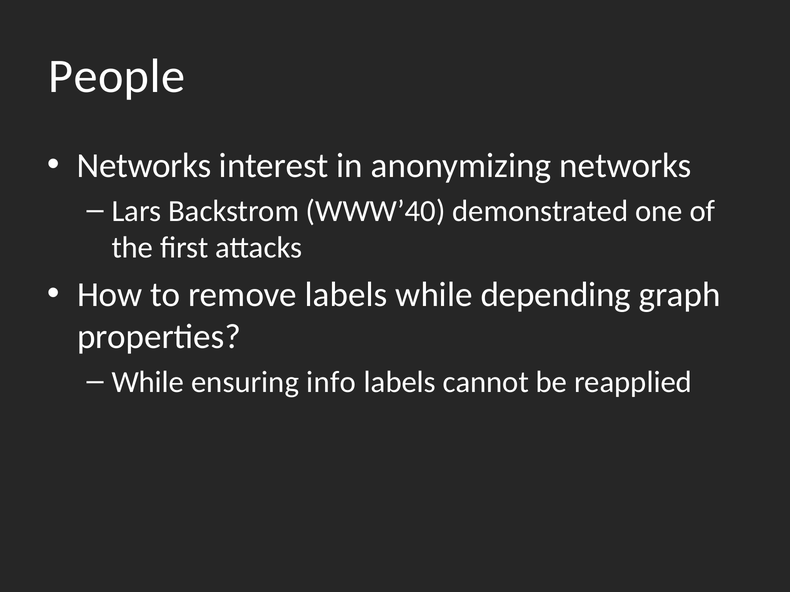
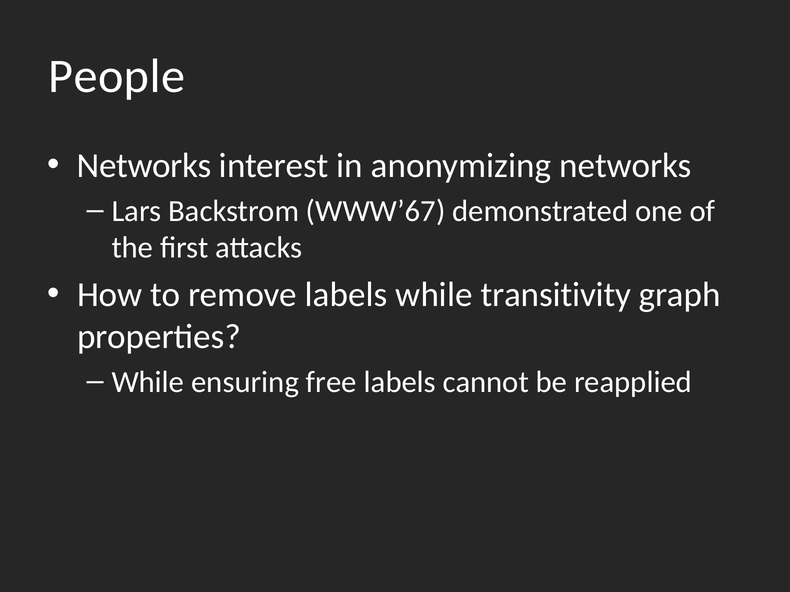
WWW’40: WWW’40 -> WWW’67
depending: depending -> transitivity
info: info -> free
